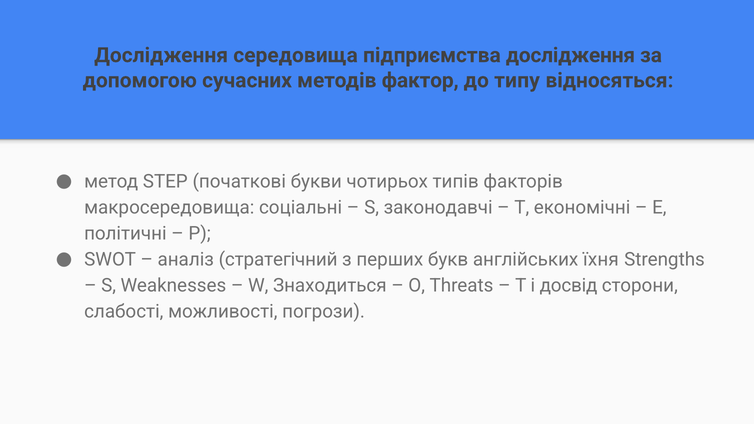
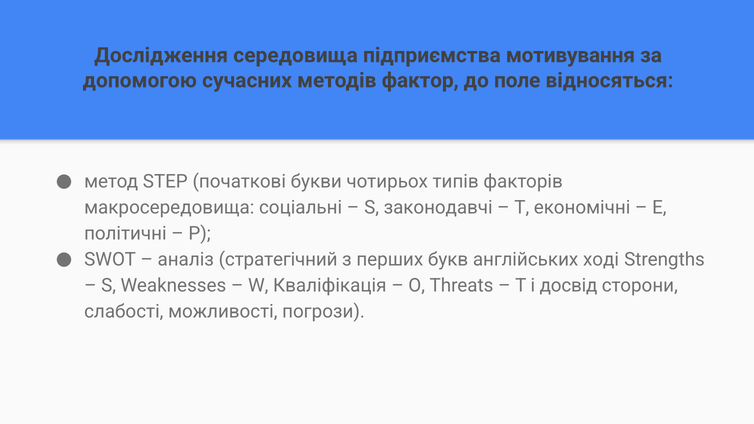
підприємства дослідження: дослідження -> мотивування
типу: типу -> поле
їхня: їхня -> ході
Знаходиться: Знаходиться -> Кваліфікація
